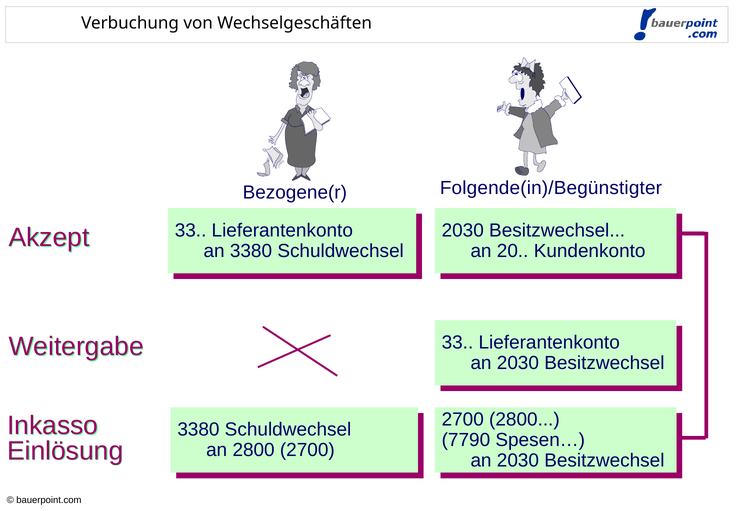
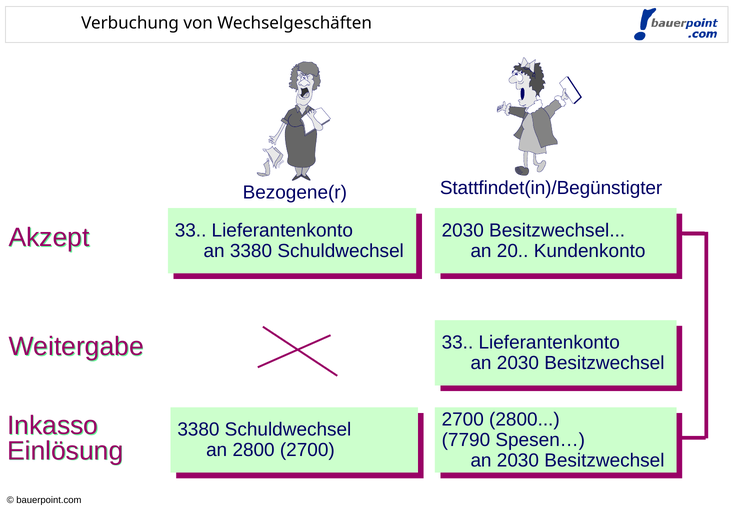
Folgende(in)/Begünstigter: Folgende(in)/Begünstigter -> Stattfindet(in)/Begünstigter
